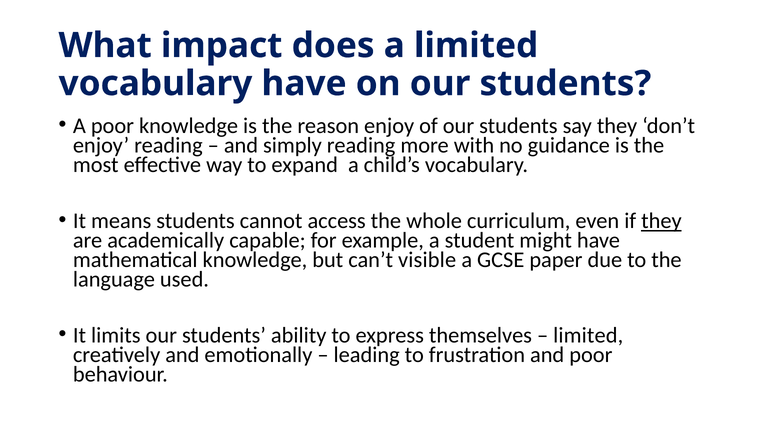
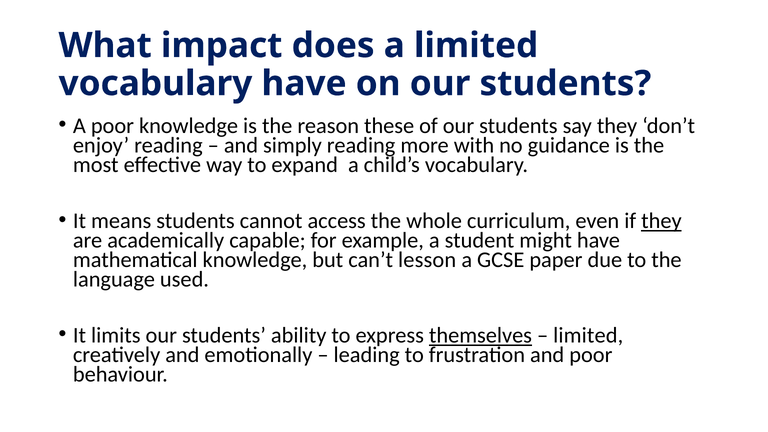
reason enjoy: enjoy -> these
visible: visible -> lesson
themselves underline: none -> present
